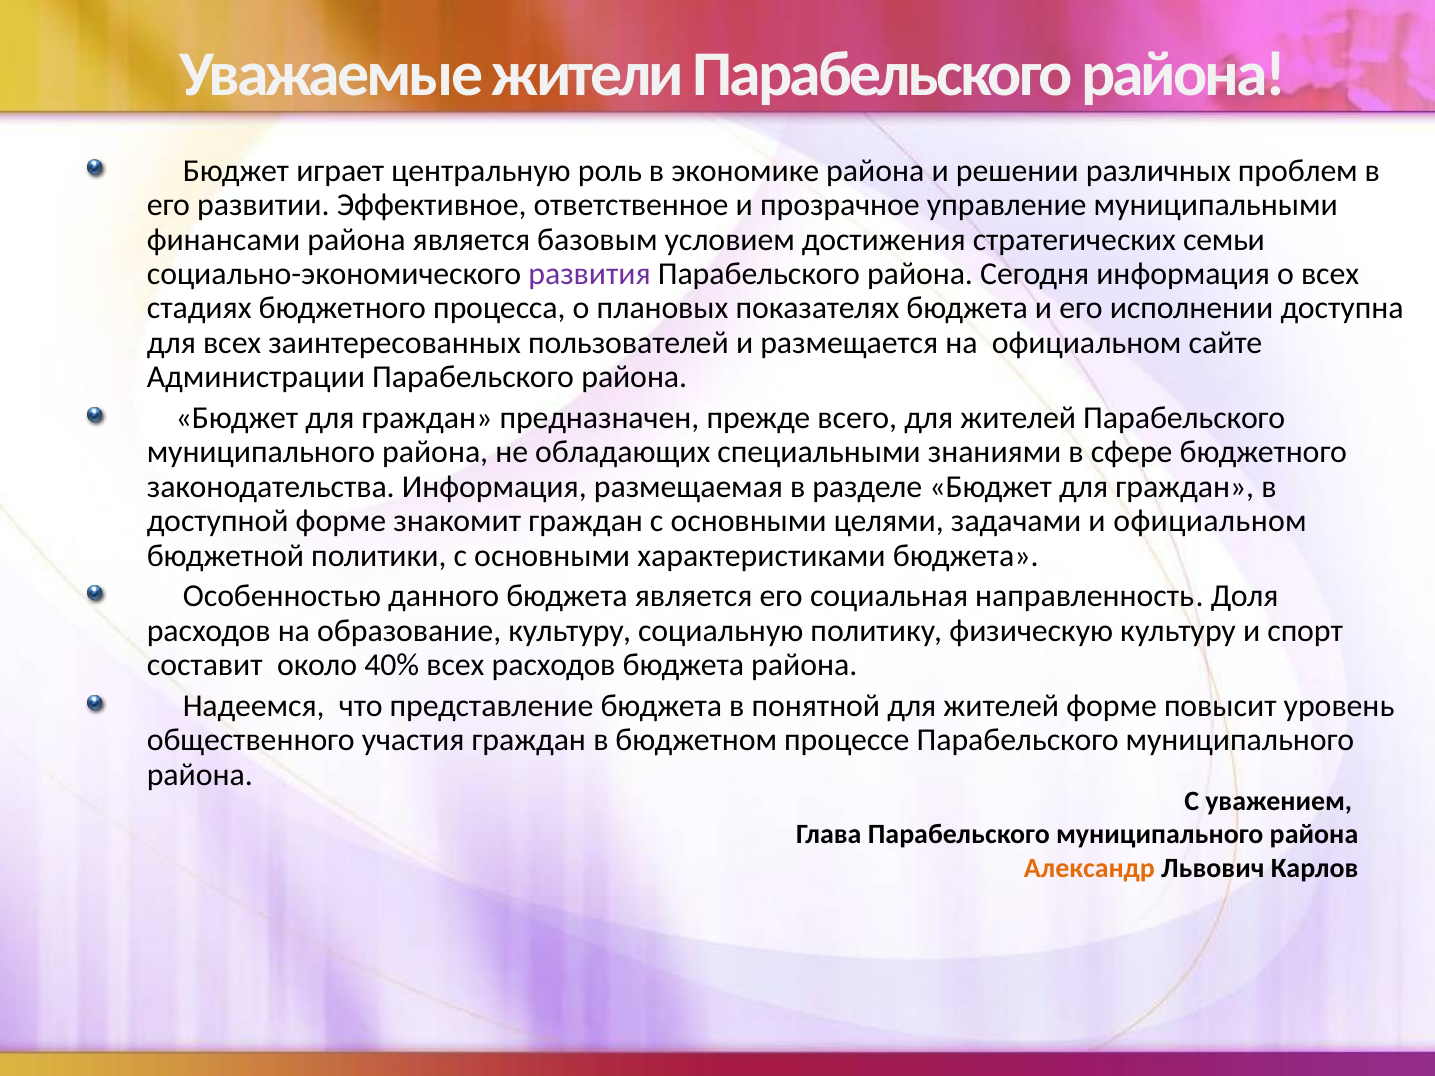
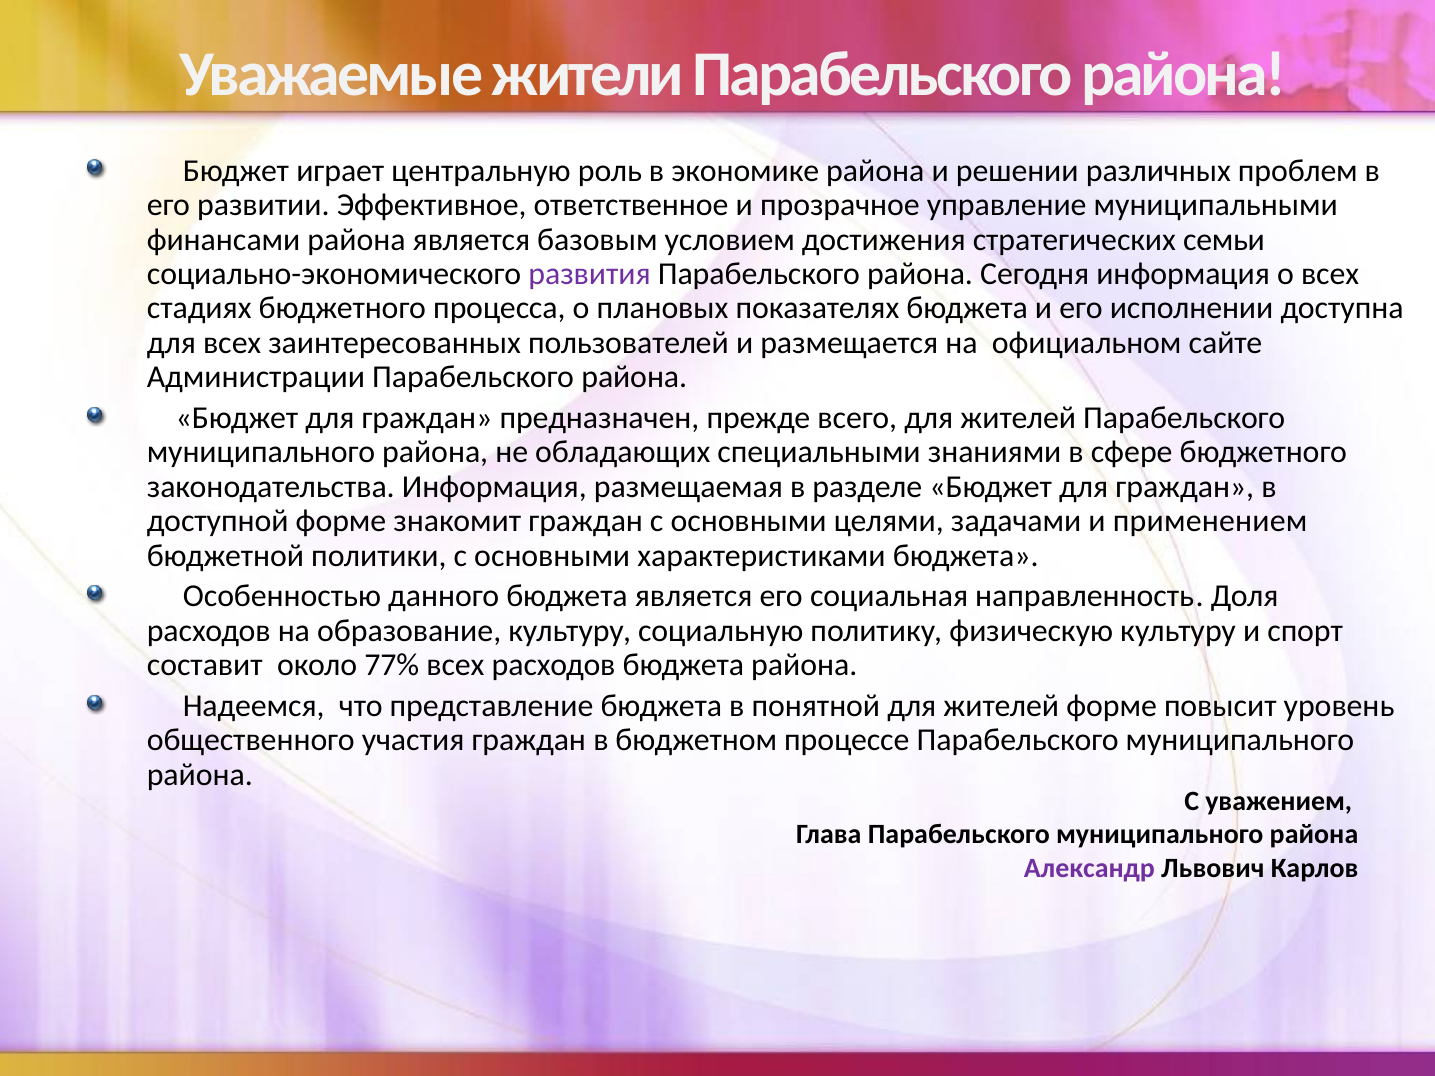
и официальном: официальном -> применением
40%: 40% -> 77%
Александр colour: orange -> purple
